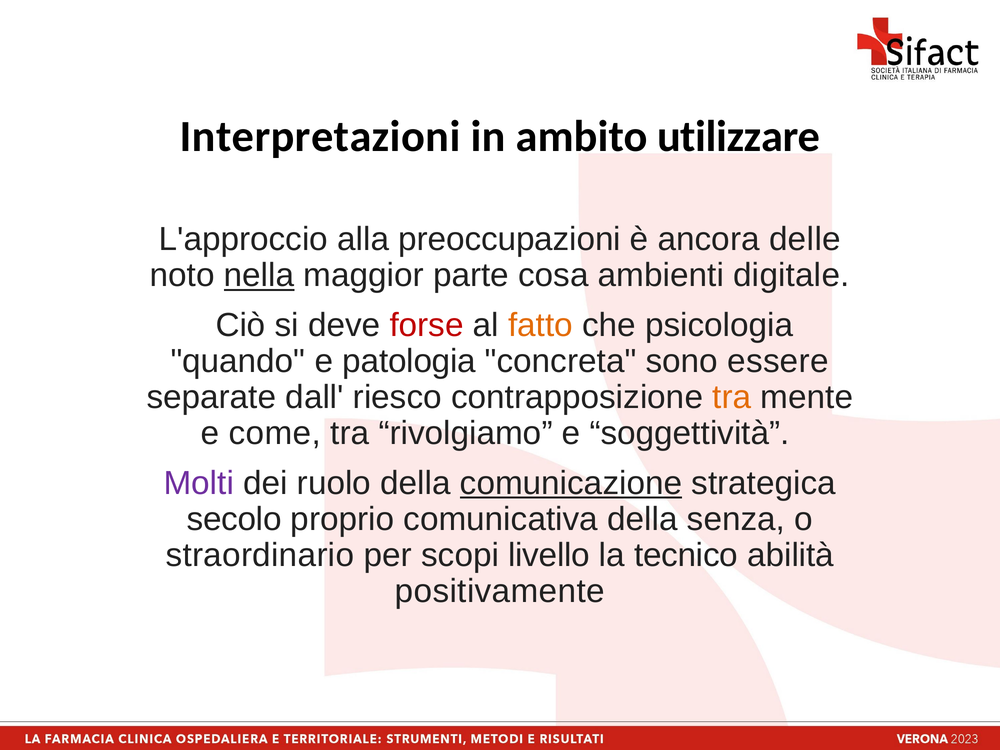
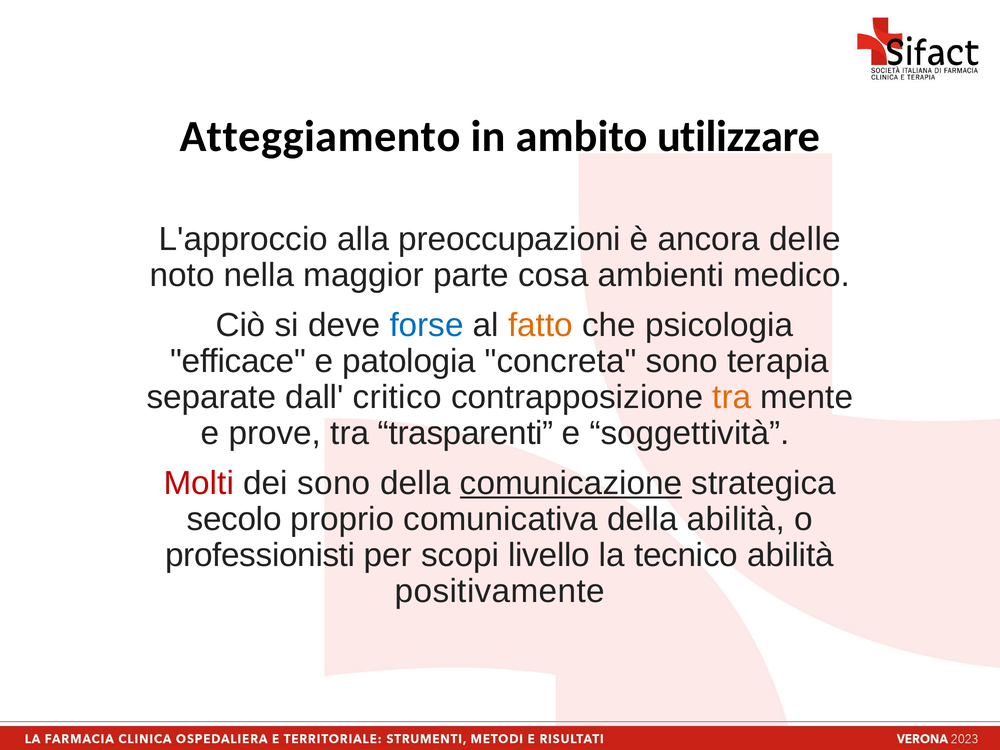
Interpretazioni: Interpretazioni -> Atteggiamento
nella underline: present -> none
digitale: digitale -> medico
forse colour: red -> blue
quando: quando -> efficace
essere: essere -> terapia
riesco: riesco -> critico
come: come -> prove
rivolgiamo: rivolgiamo -> trasparenti
Molti colour: purple -> red
dei ruolo: ruolo -> sono
della senza: senza -> abilità
straordinario: straordinario -> professionisti
